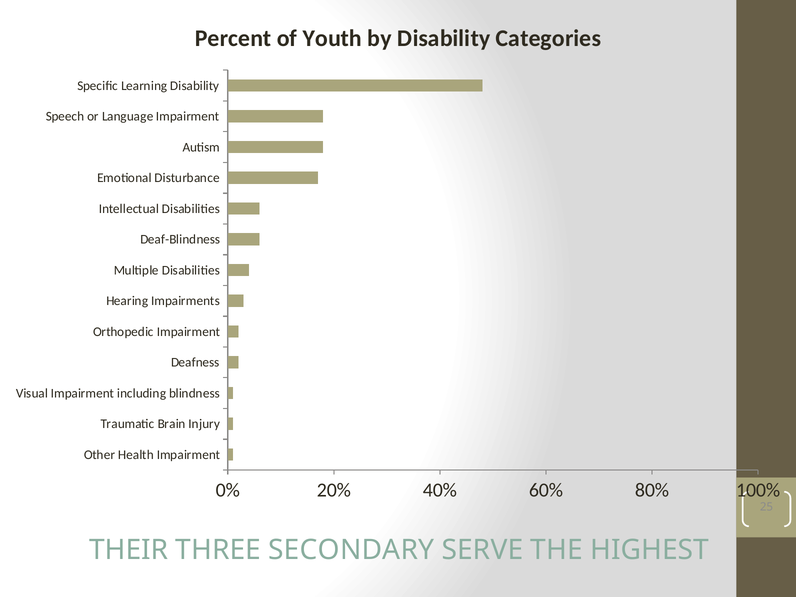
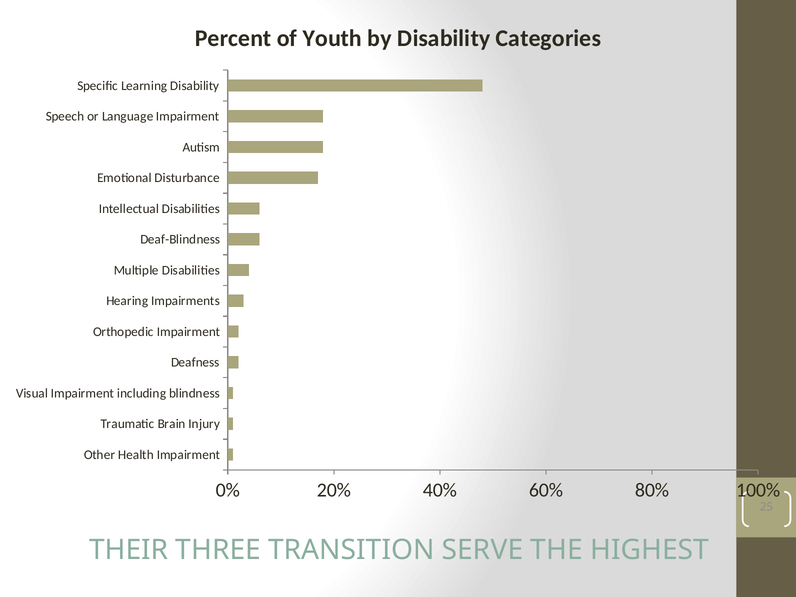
SECONDARY: SECONDARY -> TRANSITION
